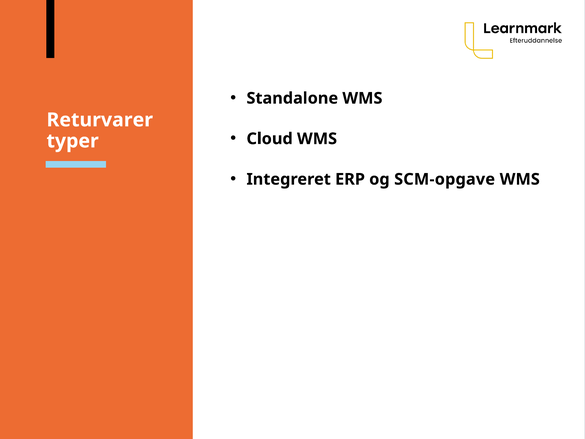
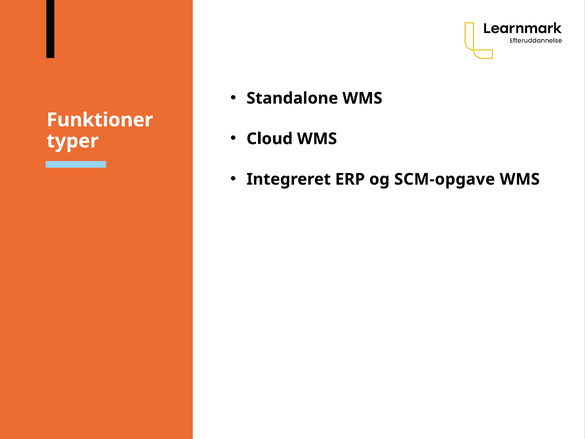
Returvarer: Returvarer -> Funktioner
